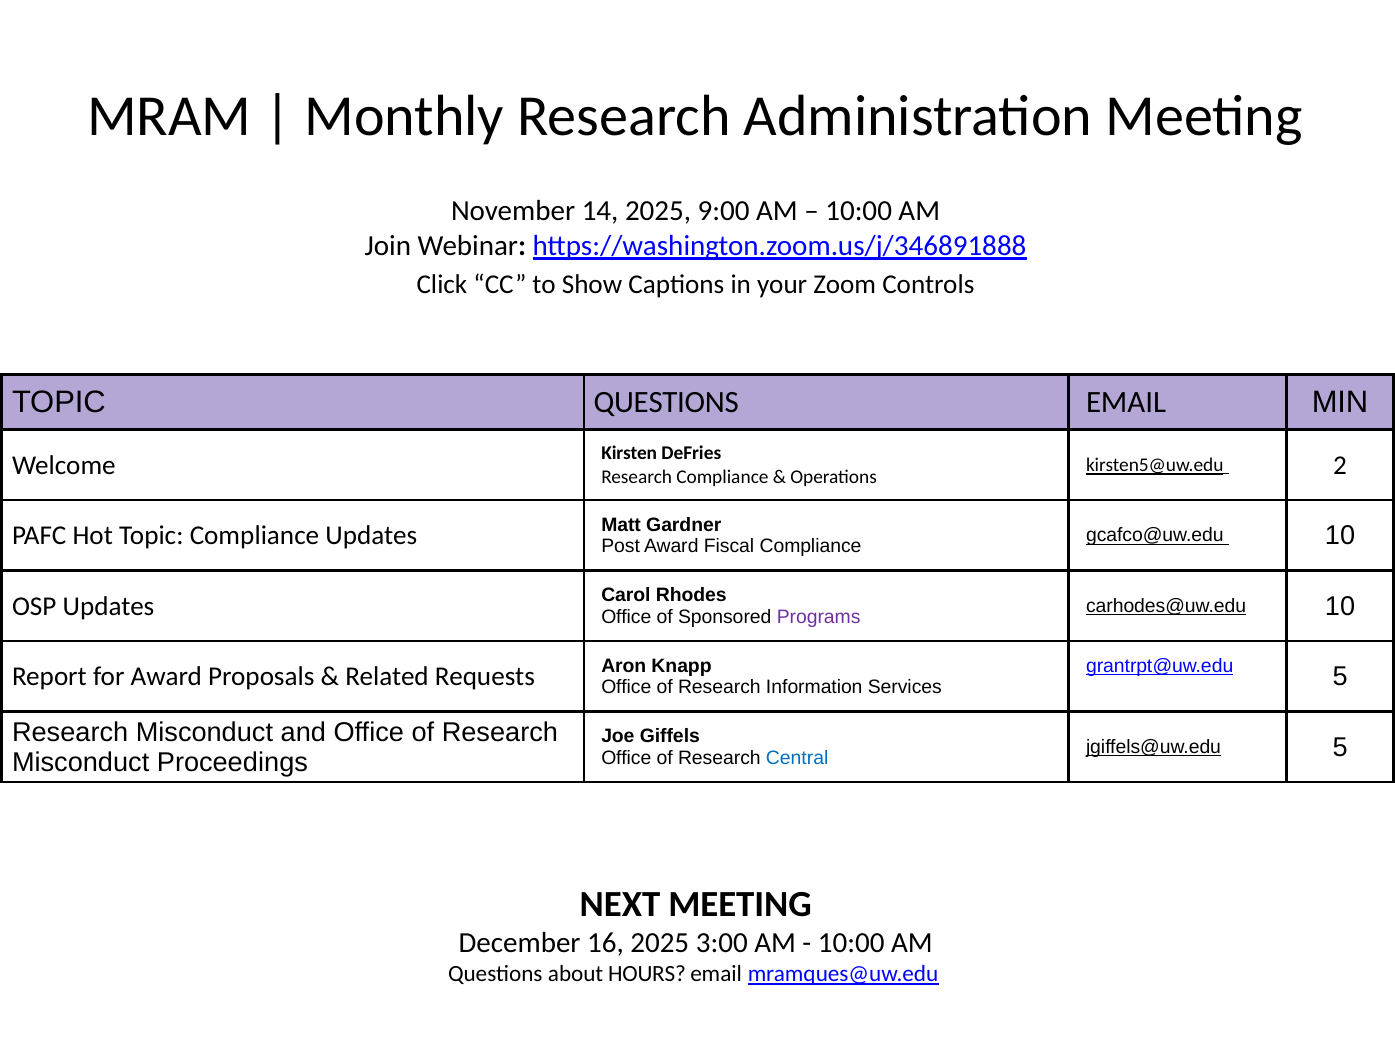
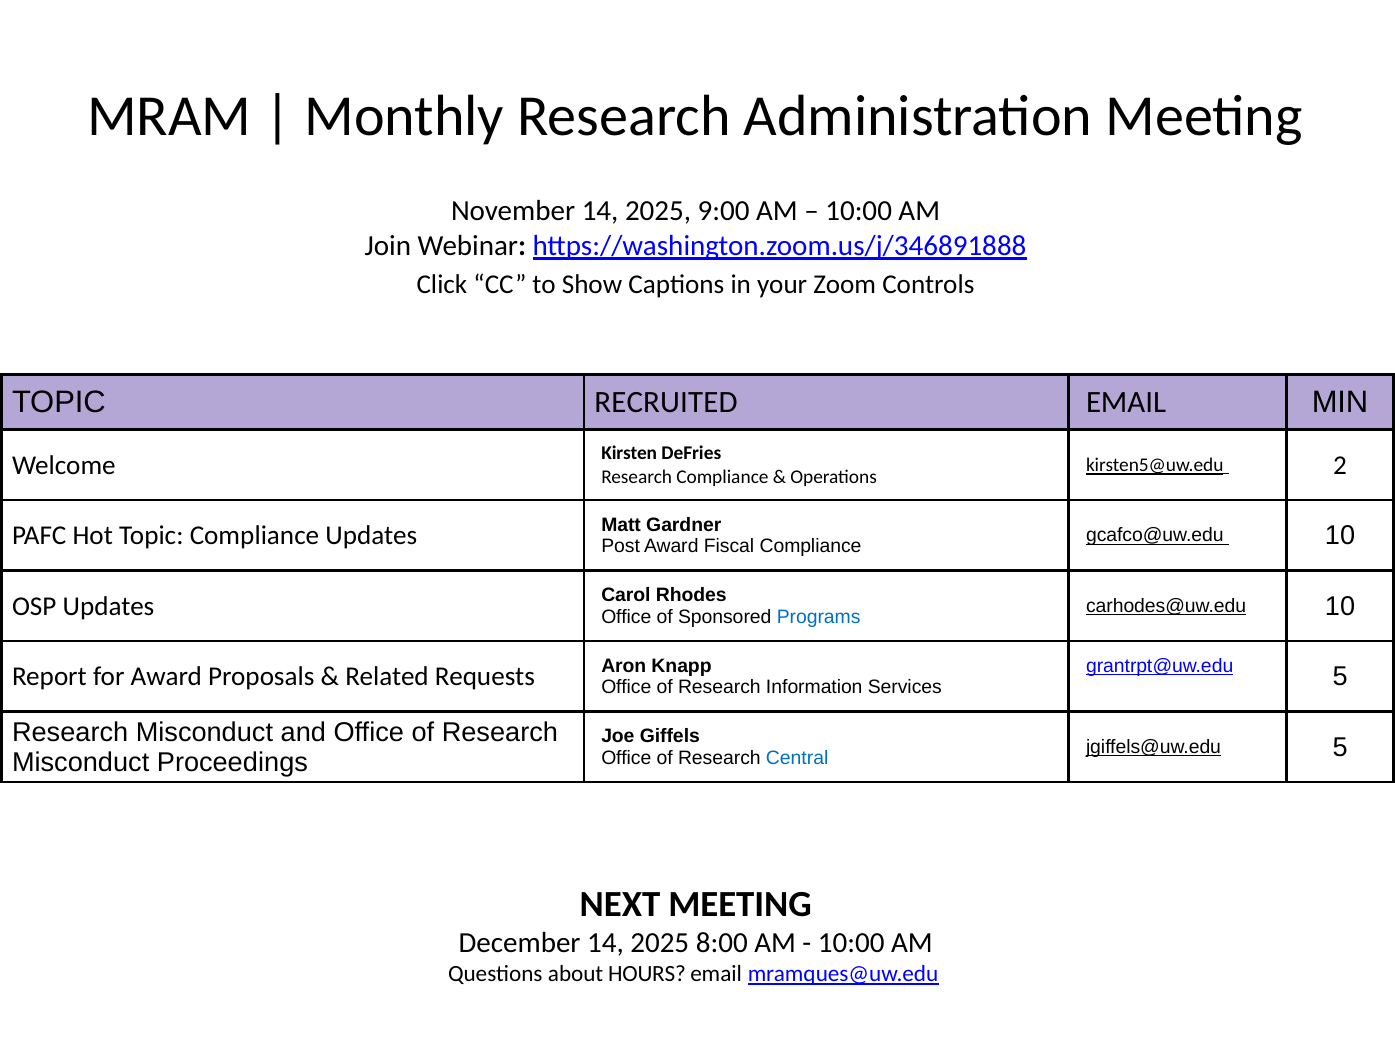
TOPIC QUESTIONS: QUESTIONS -> RECRUITED
Programs colour: purple -> blue
December 16: 16 -> 14
3:00: 3:00 -> 8:00
